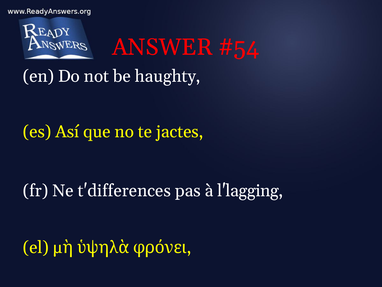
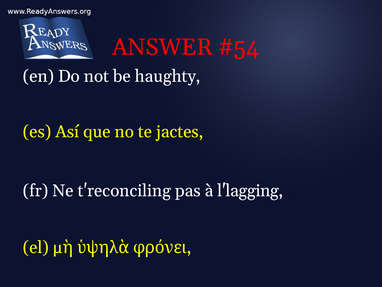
t'differences: t'differences -> t'reconciling
